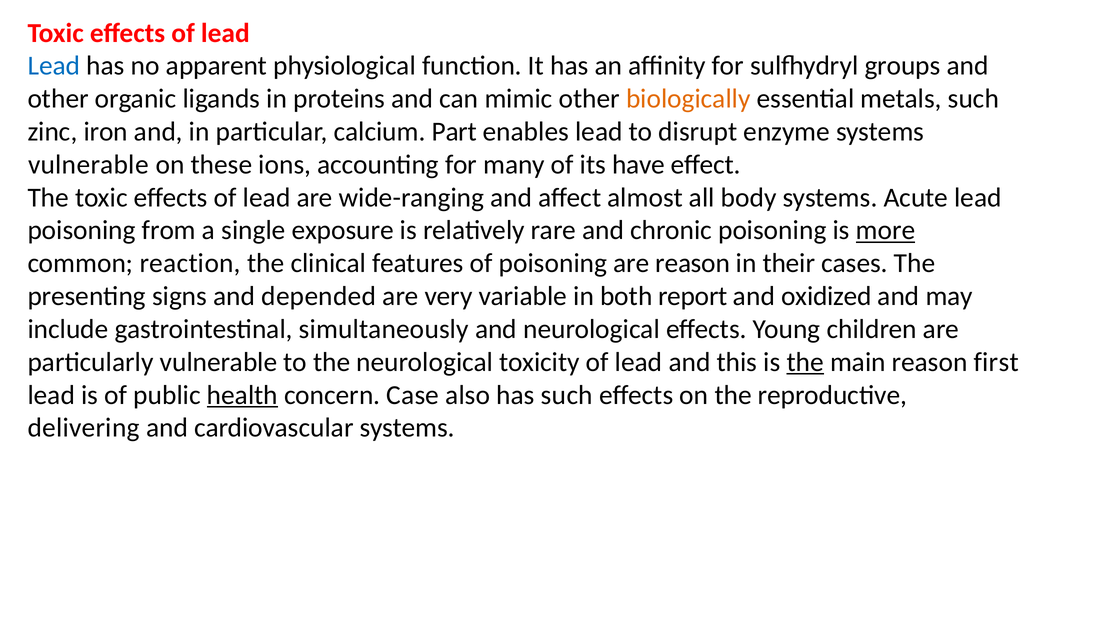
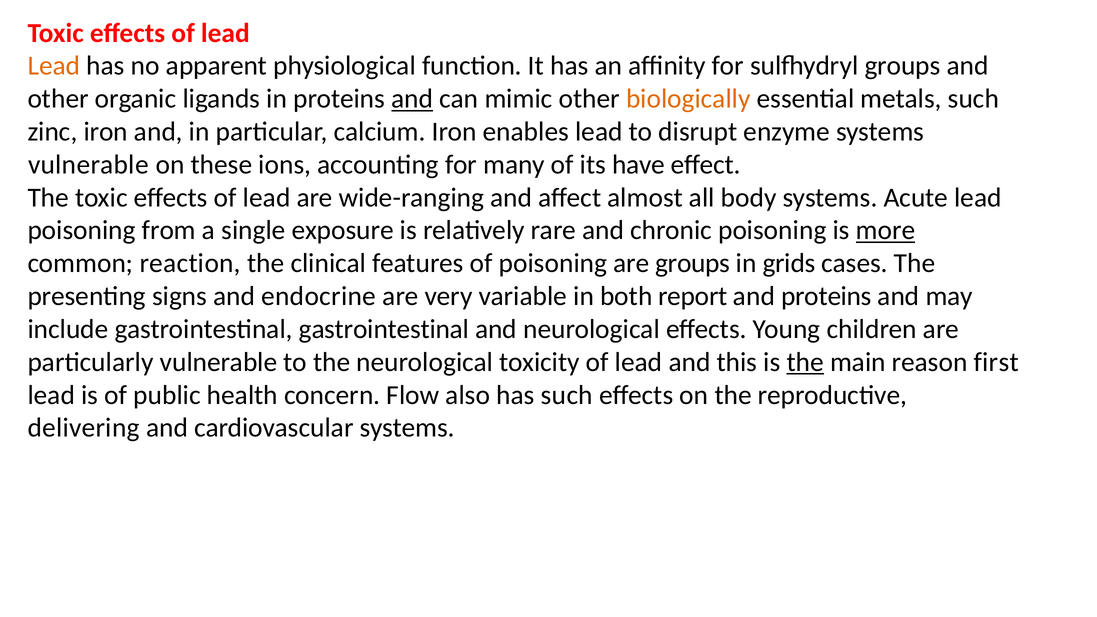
Lead at (54, 66) colour: blue -> orange
and at (412, 99) underline: none -> present
calcium Part: Part -> Iron
are reason: reason -> groups
their: their -> grids
depended: depended -> endocrine
and oxidized: oxidized -> proteins
gastrointestinal simultaneously: simultaneously -> gastrointestinal
health underline: present -> none
Case: Case -> Flow
